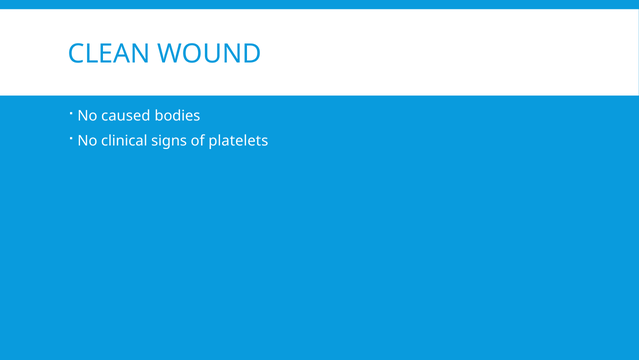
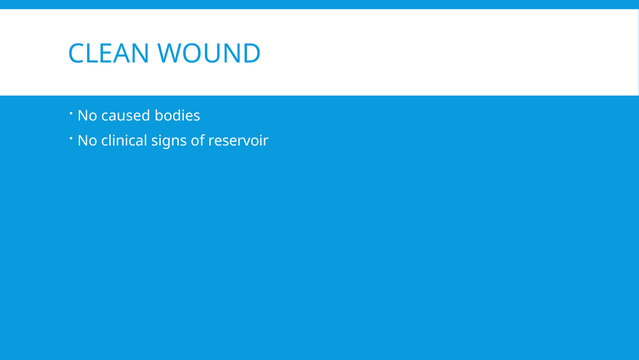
platelets: platelets -> reservoir
